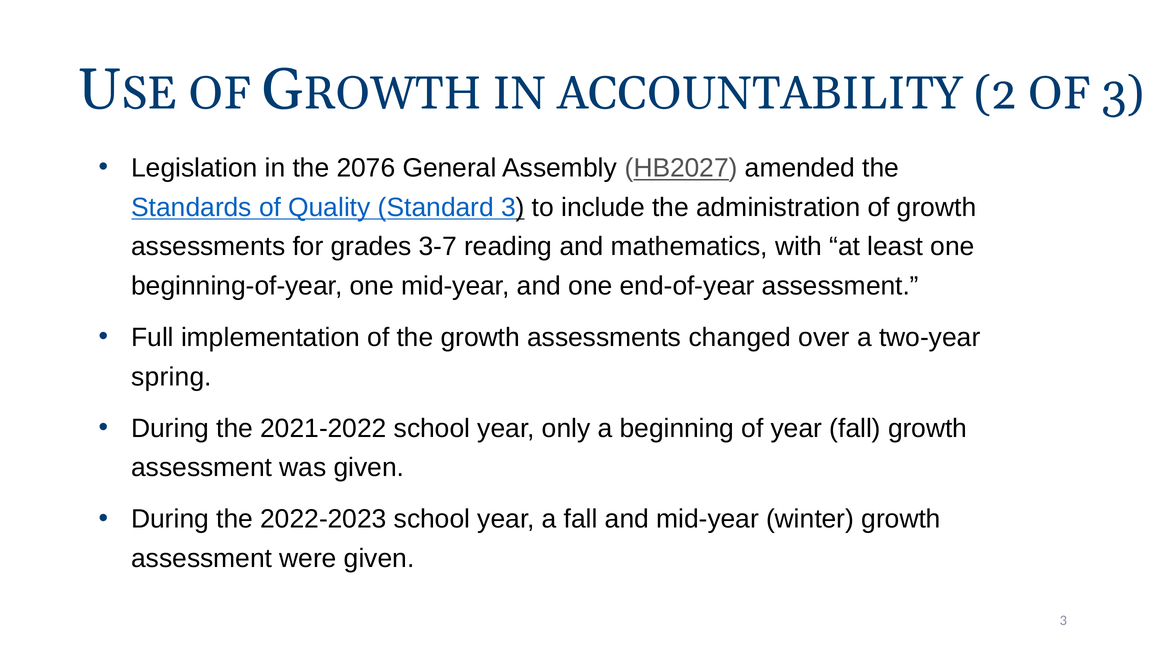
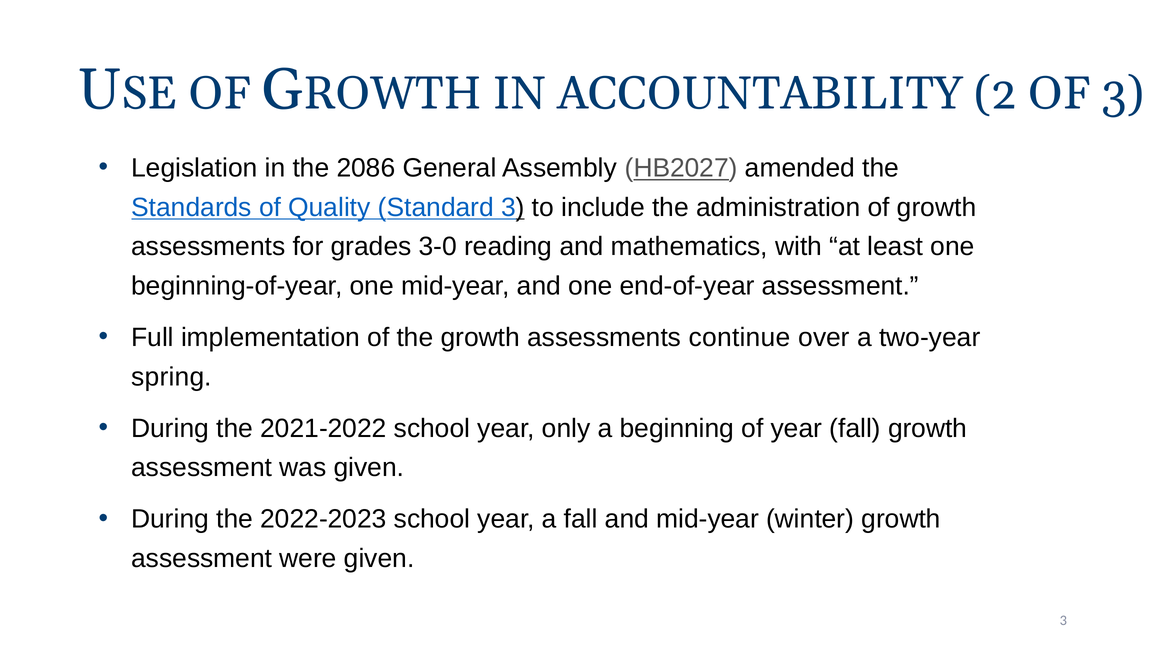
2076: 2076 -> 2086
3-7: 3-7 -> 3-0
changed: changed -> continue
